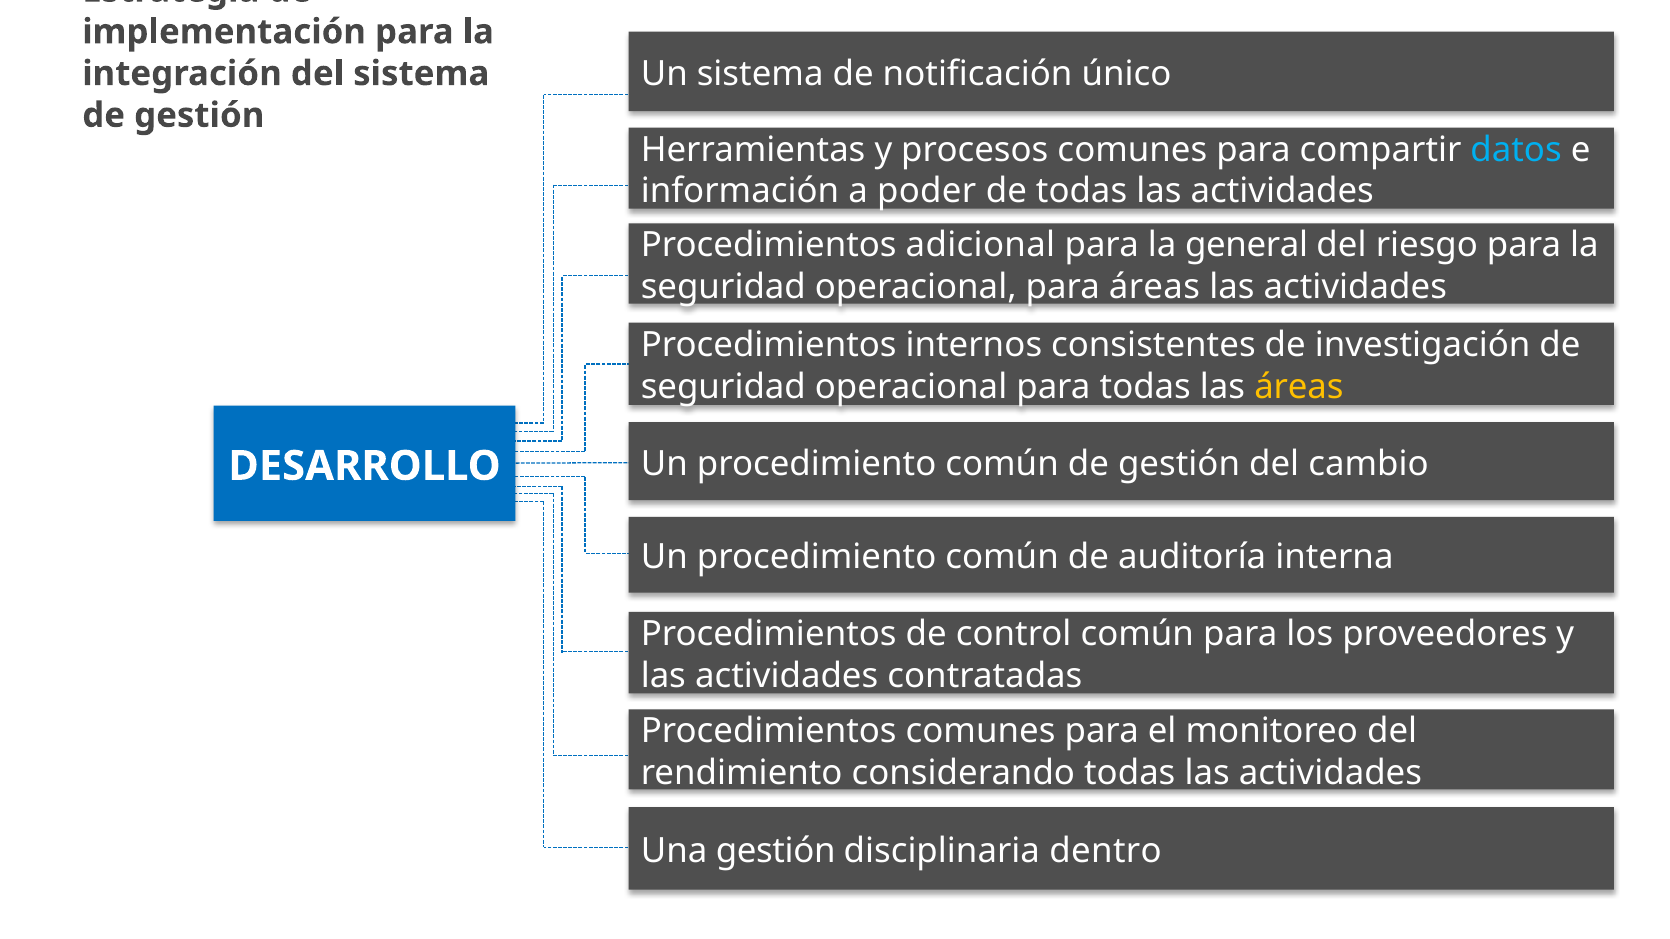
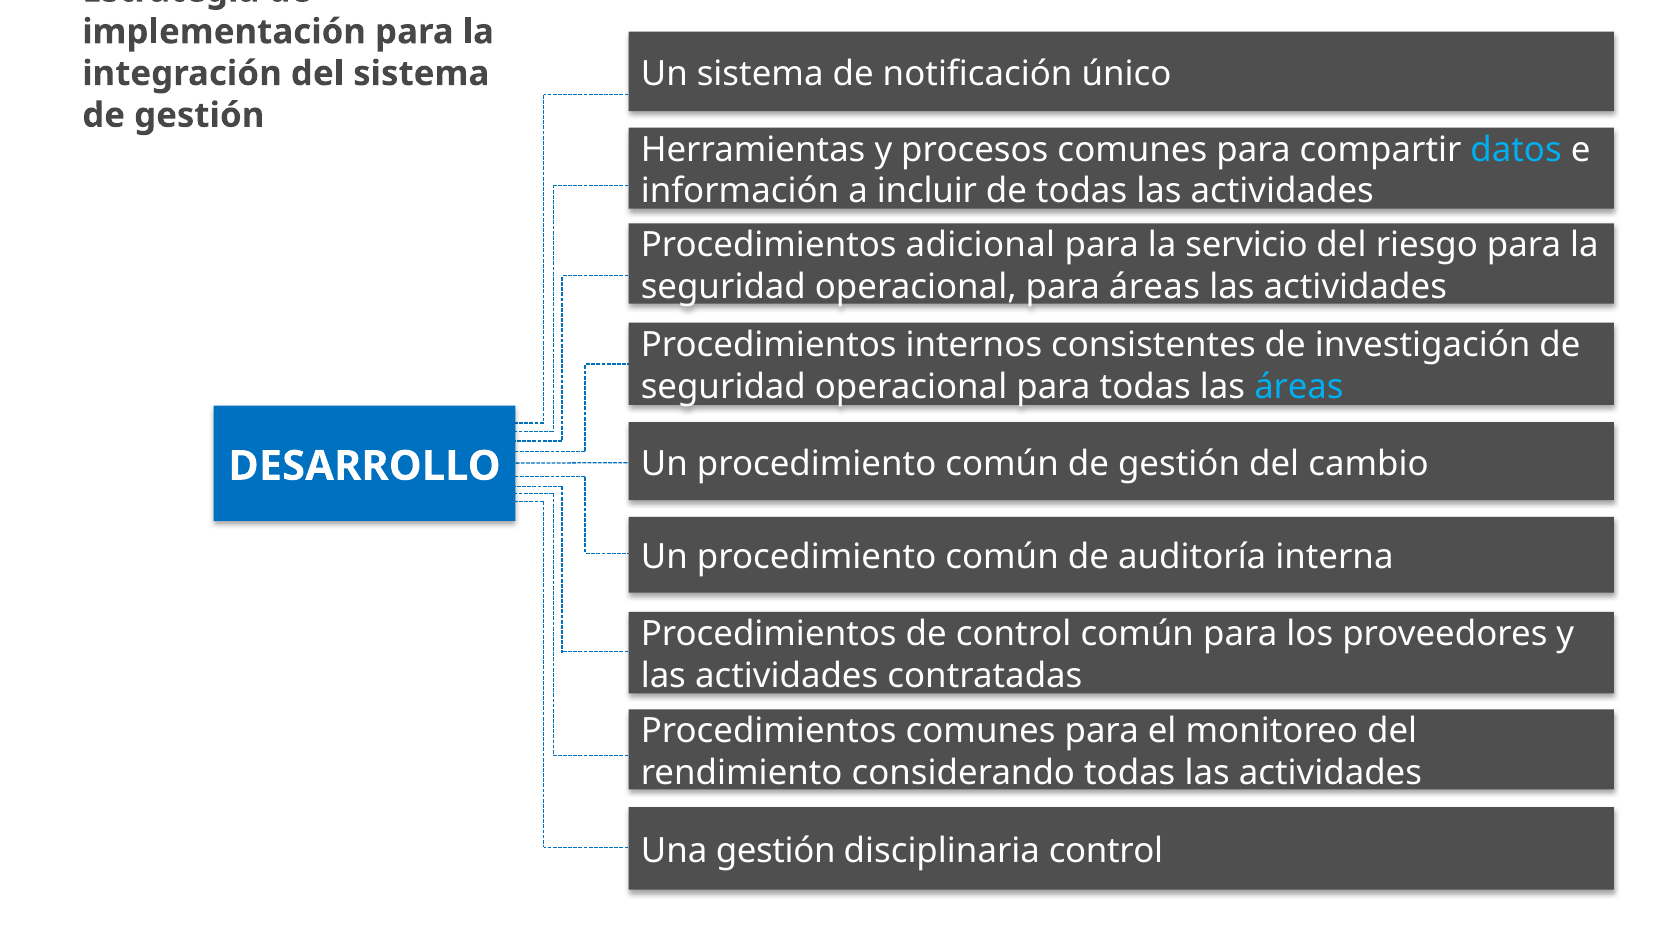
poder: poder -> incluir
general: general -> servicio
áreas at (1299, 387) colour: yellow -> light blue
disciplinaria dentro: dentro -> control
